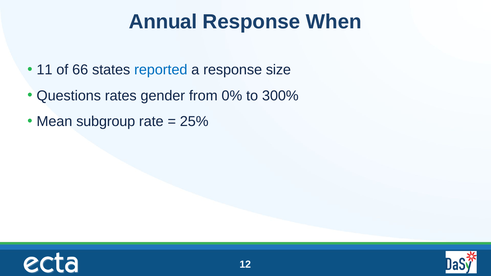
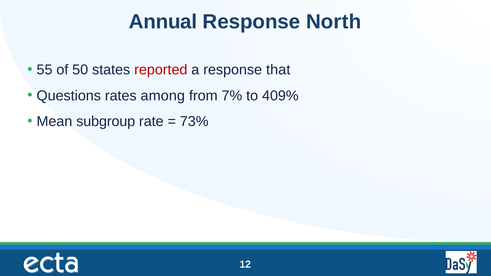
When: When -> North
11: 11 -> 55
66: 66 -> 50
reported colour: blue -> red
size: size -> that
gender: gender -> among
0%: 0% -> 7%
300%: 300% -> 409%
25%: 25% -> 73%
